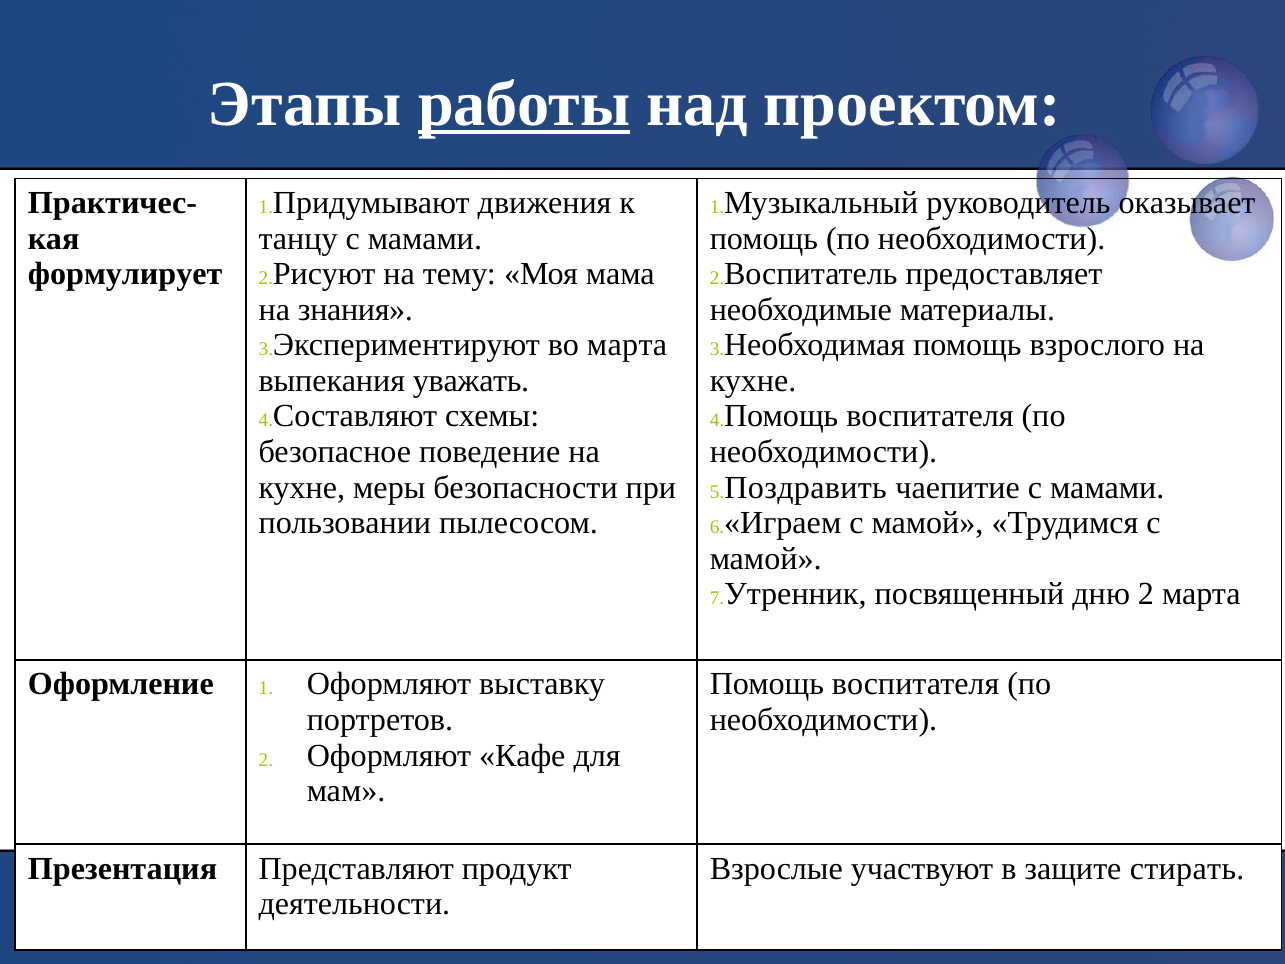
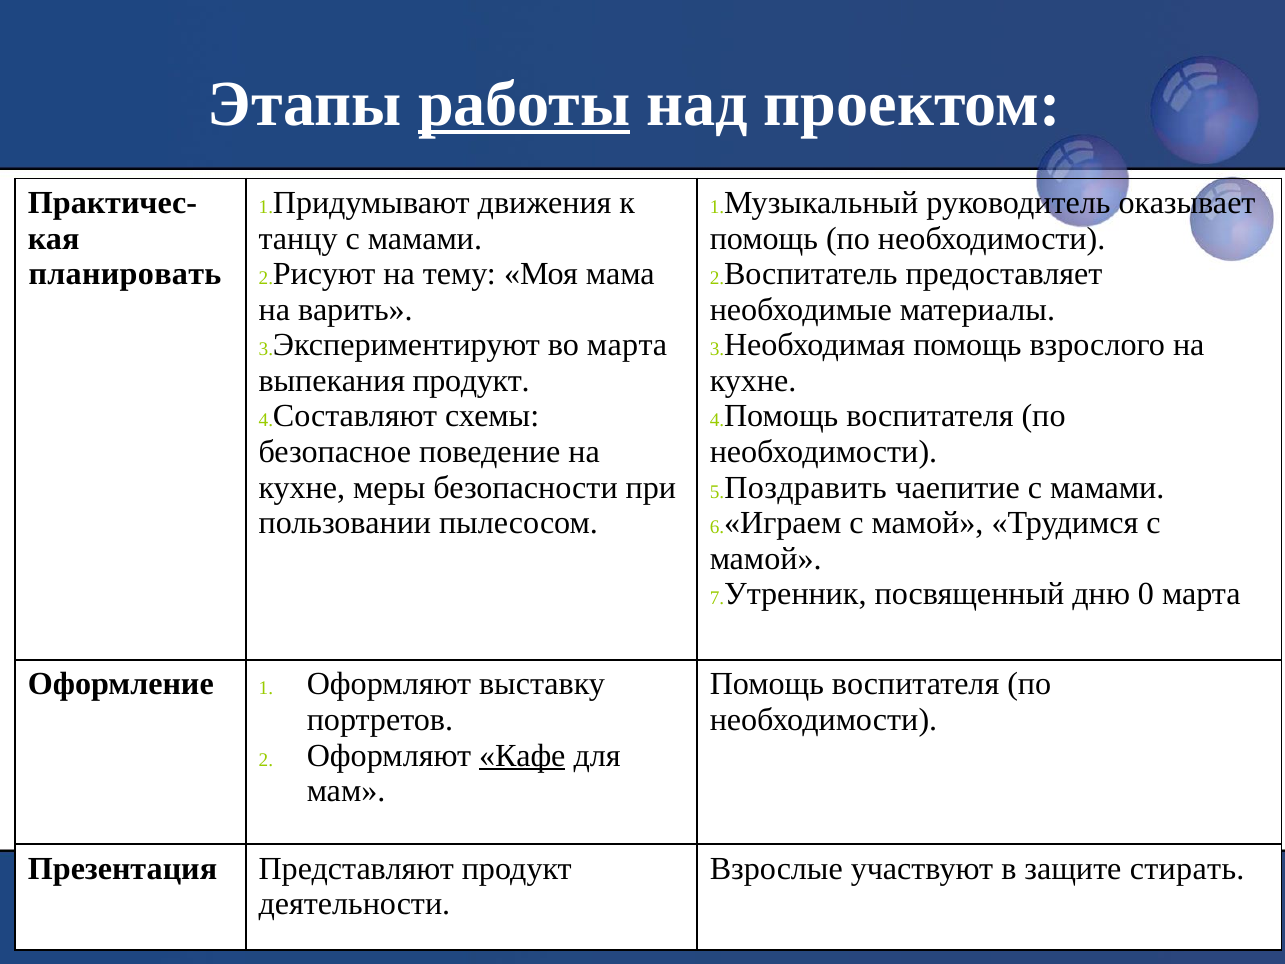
формулирует: формулирует -> планировать
знания: знания -> варить
выпекания уважать: уважать -> продукт
дню 2: 2 -> 0
Кафе underline: none -> present
